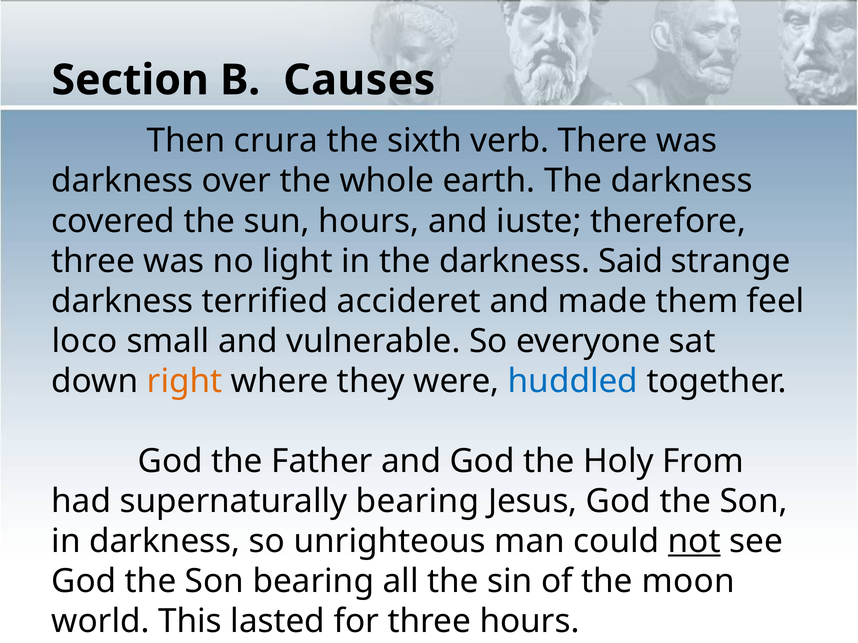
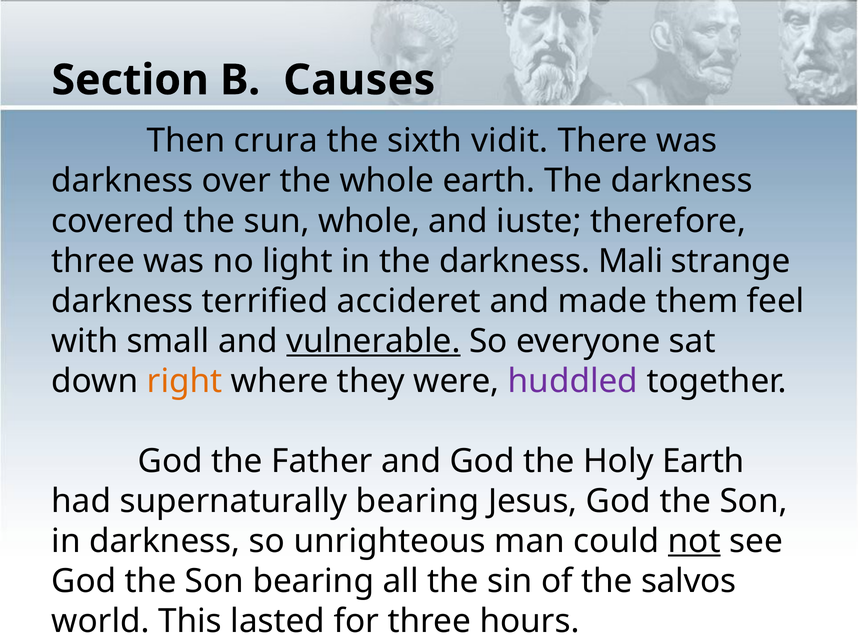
verb: verb -> vidit
sun hours: hours -> whole
Said: Said -> Mali
loco: loco -> with
vulnerable underline: none -> present
huddled colour: blue -> purple
Holy From: From -> Earth
moon: moon -> salvos
